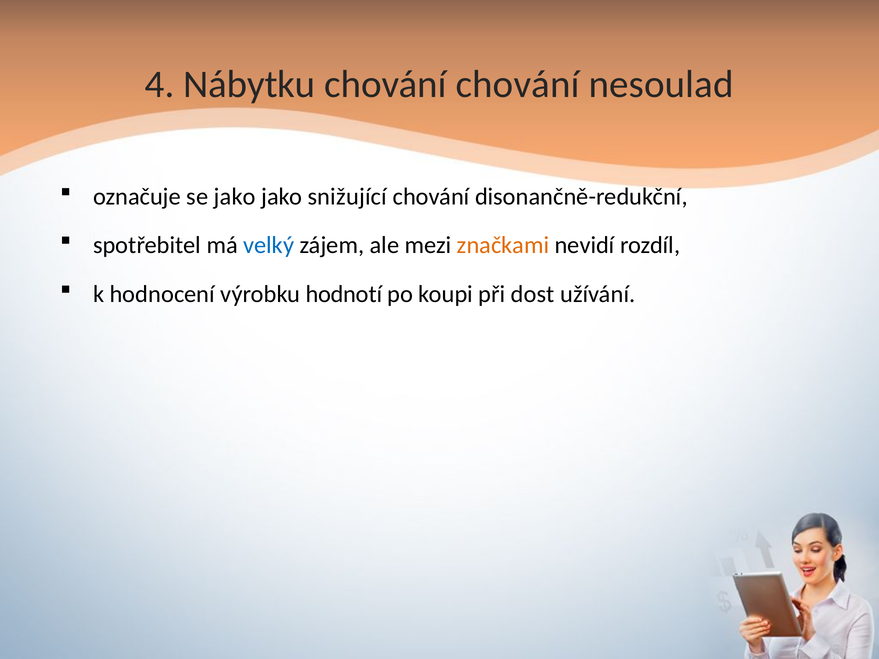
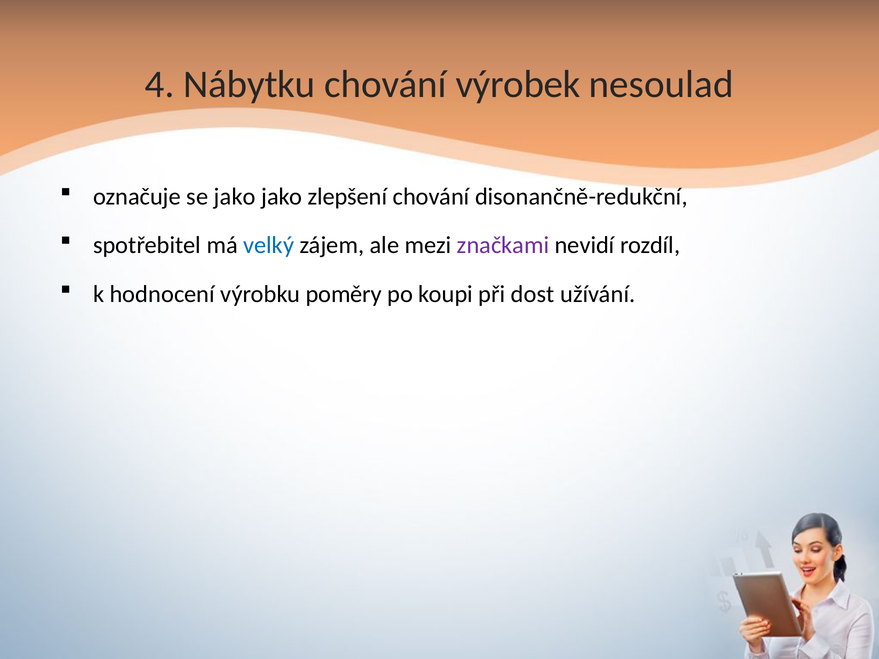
chování chování: chování -> výrobek
snižující: snižující -> zlepšení
značkami colour: orange -> purple
hodnotí: hodnotí -> poměry
